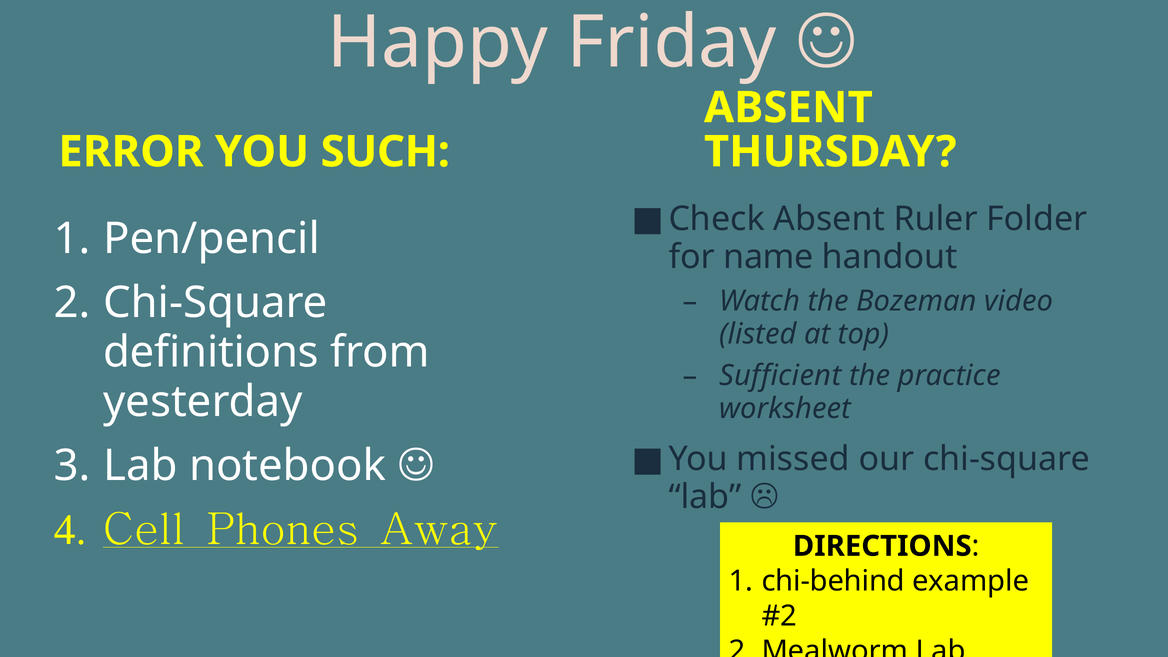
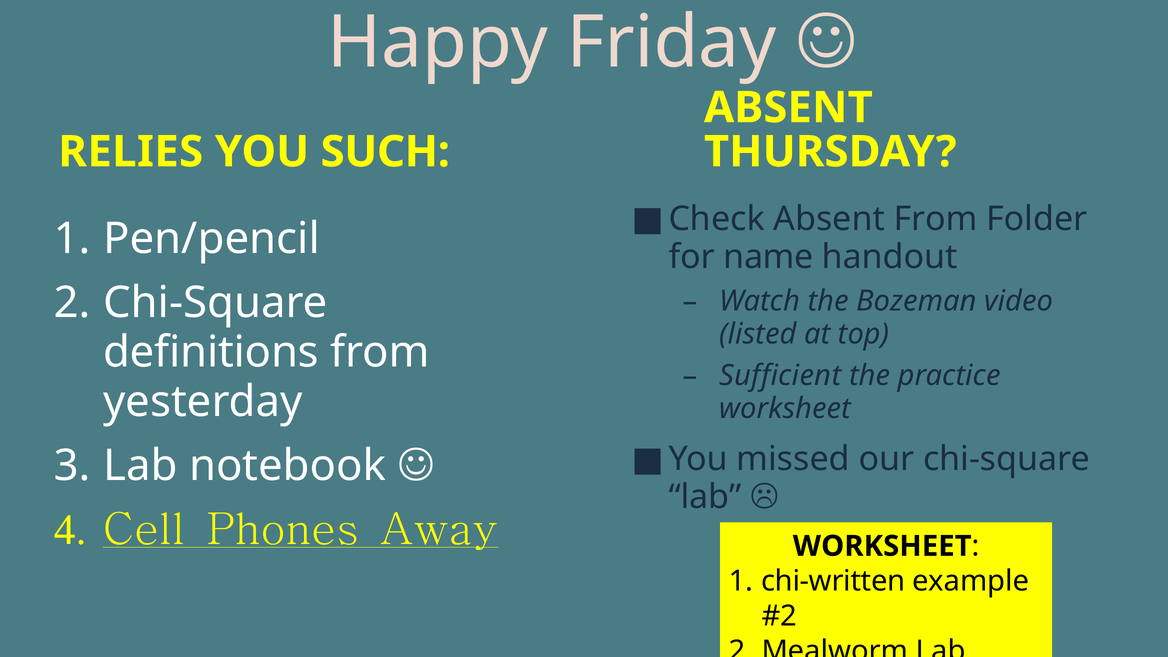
ERROR: ERROR -> RELIES
Absent Ruler: Ruler -> From
DIRECTIONS at (882, 546): DIRECTIONS -> WORKSHEET
chi-behind: chi-behind -> chi-written
